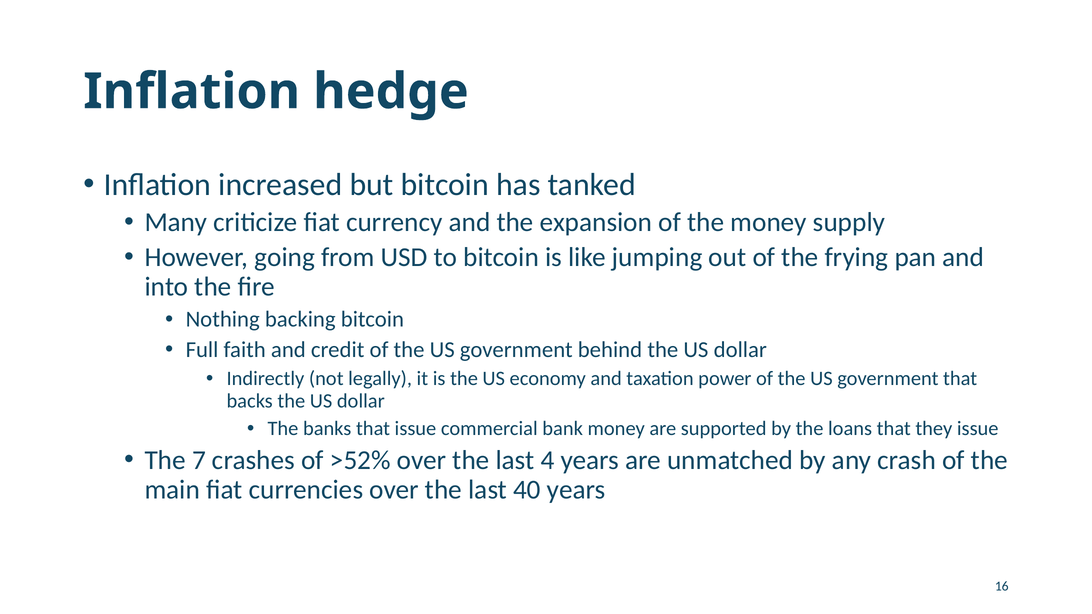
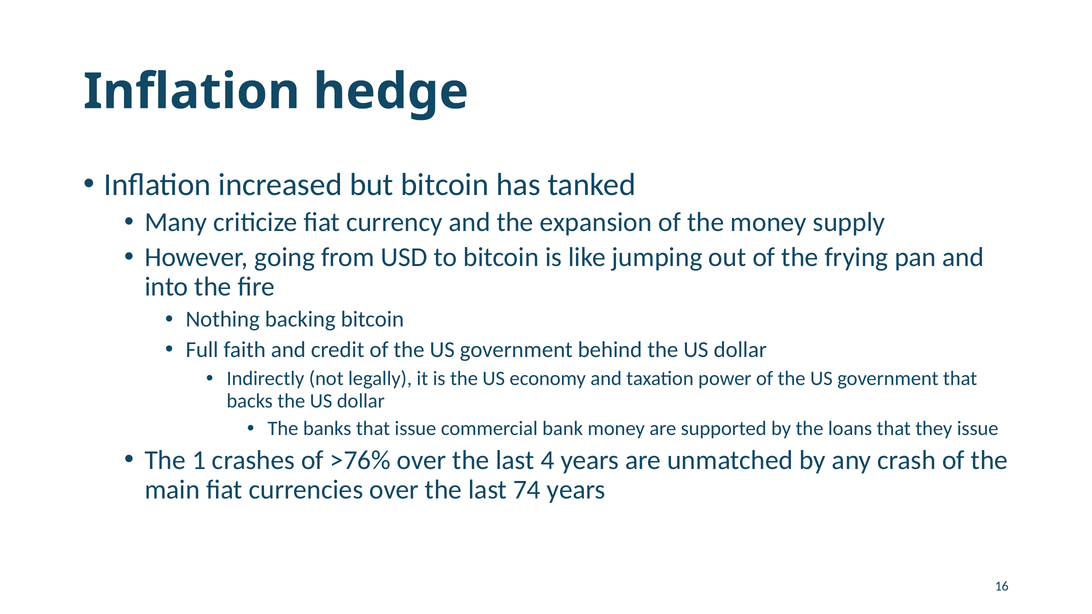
7: 7 -> 1
>52%: >52% -> >76%
40: 40 -> 74
